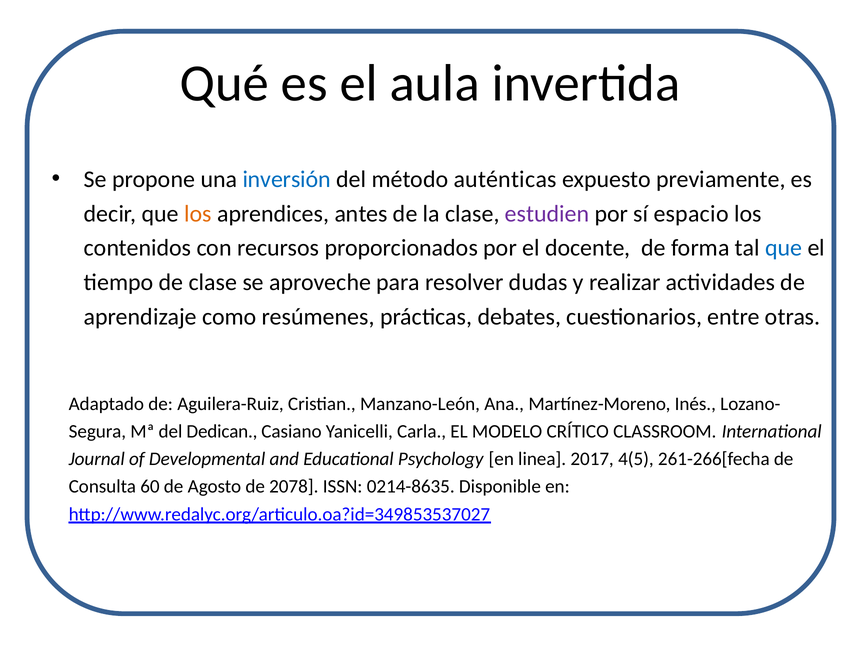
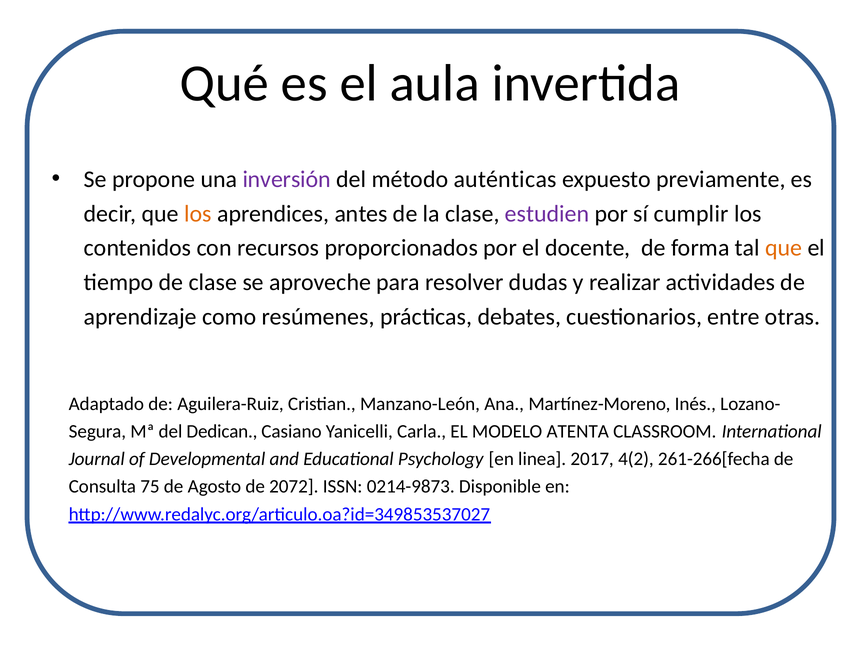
inversión colour: blue -> purple
espacio: espacio -> cumplir
que at (784, 248) colour: blue -> orange
CRÍTICO: CRÍTICO -> ATENTA
4(5: 4(5 -> 4(2
60: 60 -> 75
2078: 2078 -> 2072
0214-8635: 0214-8635 -> 0214-9873
